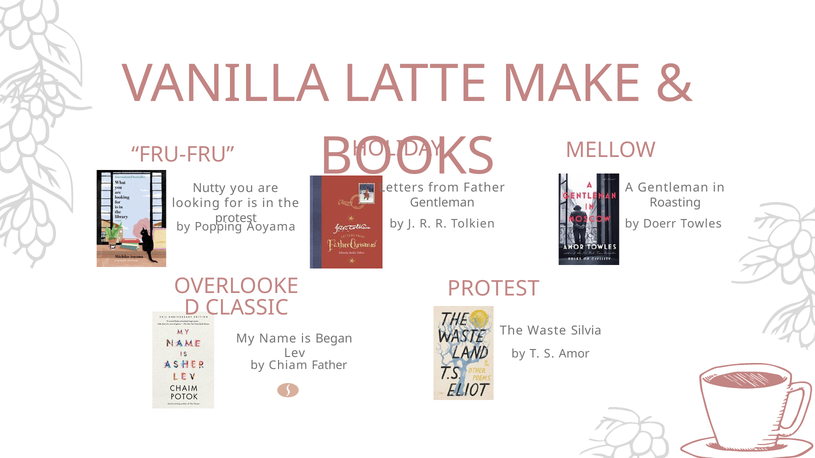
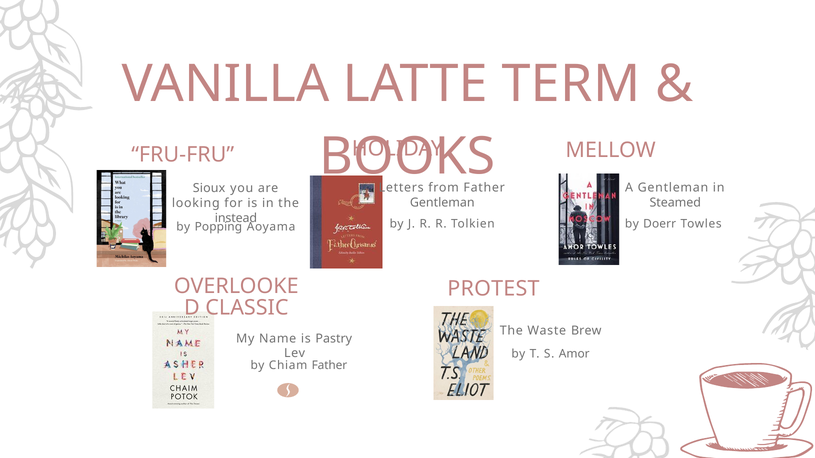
MAKE: MAKE -> TERM
Nutty: Nutty -> Sioux
Roasting: Roasting -> Steamed
protest at (236, 218): protest -> instead
Silvia: Silvia -> Brew
Began: Began -> Pastry
